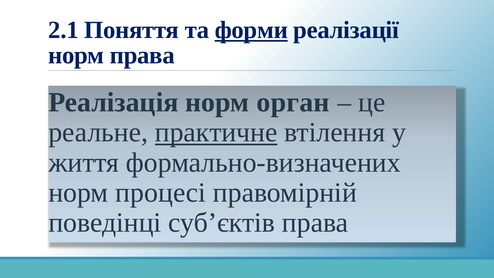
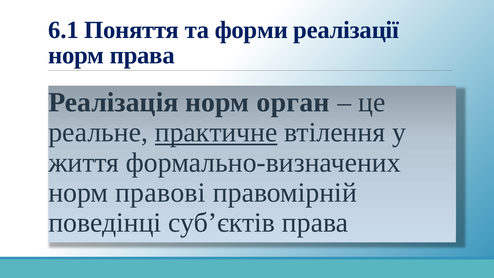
2.1: 2.1 -> 6.1
форми underline: present -> none
процесі: процесі -> правові
